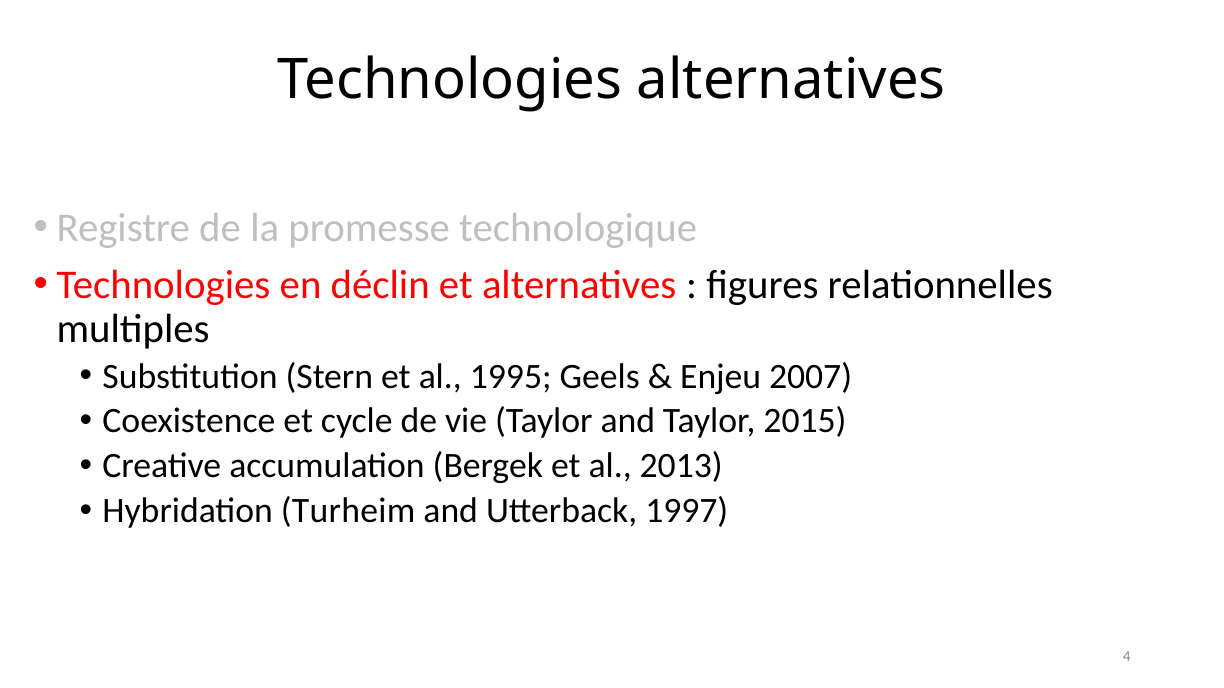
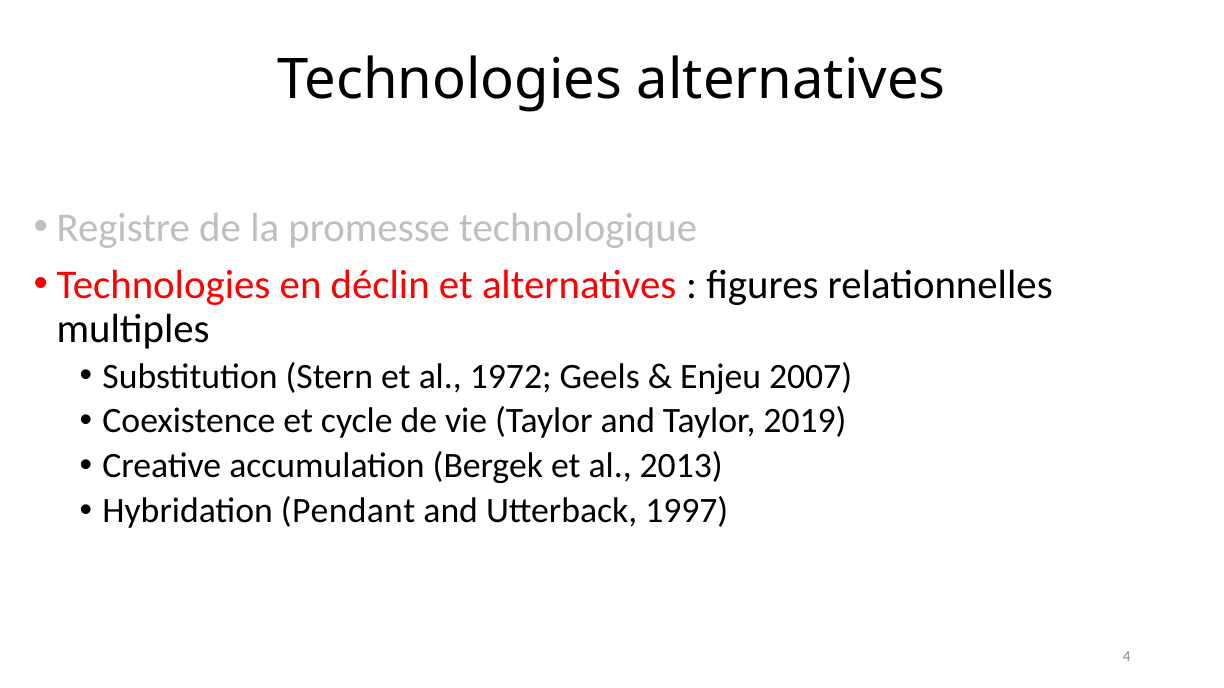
1995: 1995 -> 1972
2015: 2015 -> 2019
Turheim: Turheim -> Pendant
